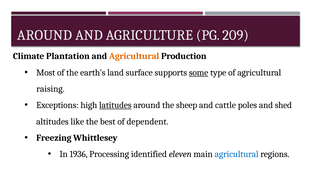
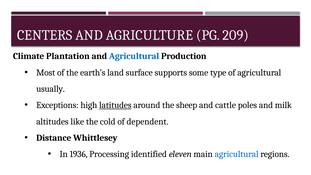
AROUND at (45, 35): AROUND -> CENTERS
Agricultural at (134, 56) colour: orange -> blue
some underline: present -> none
raising: raising -> usually
shed: shed -> milk
best: best -> cold
Freezing: Freezing -> Distance
